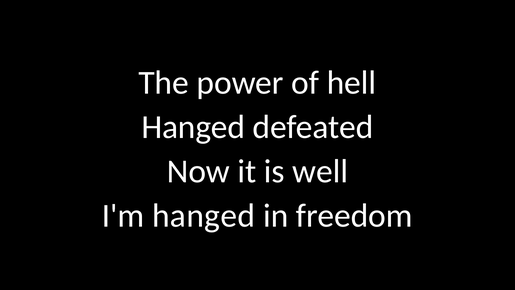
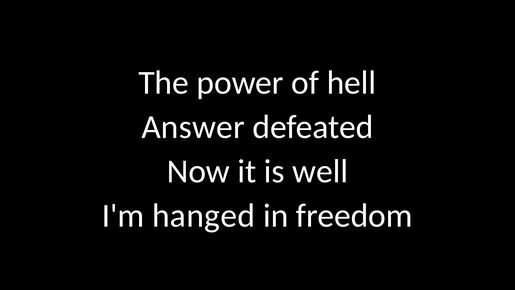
Hanged at (193, 127): Hanged -> Answer
